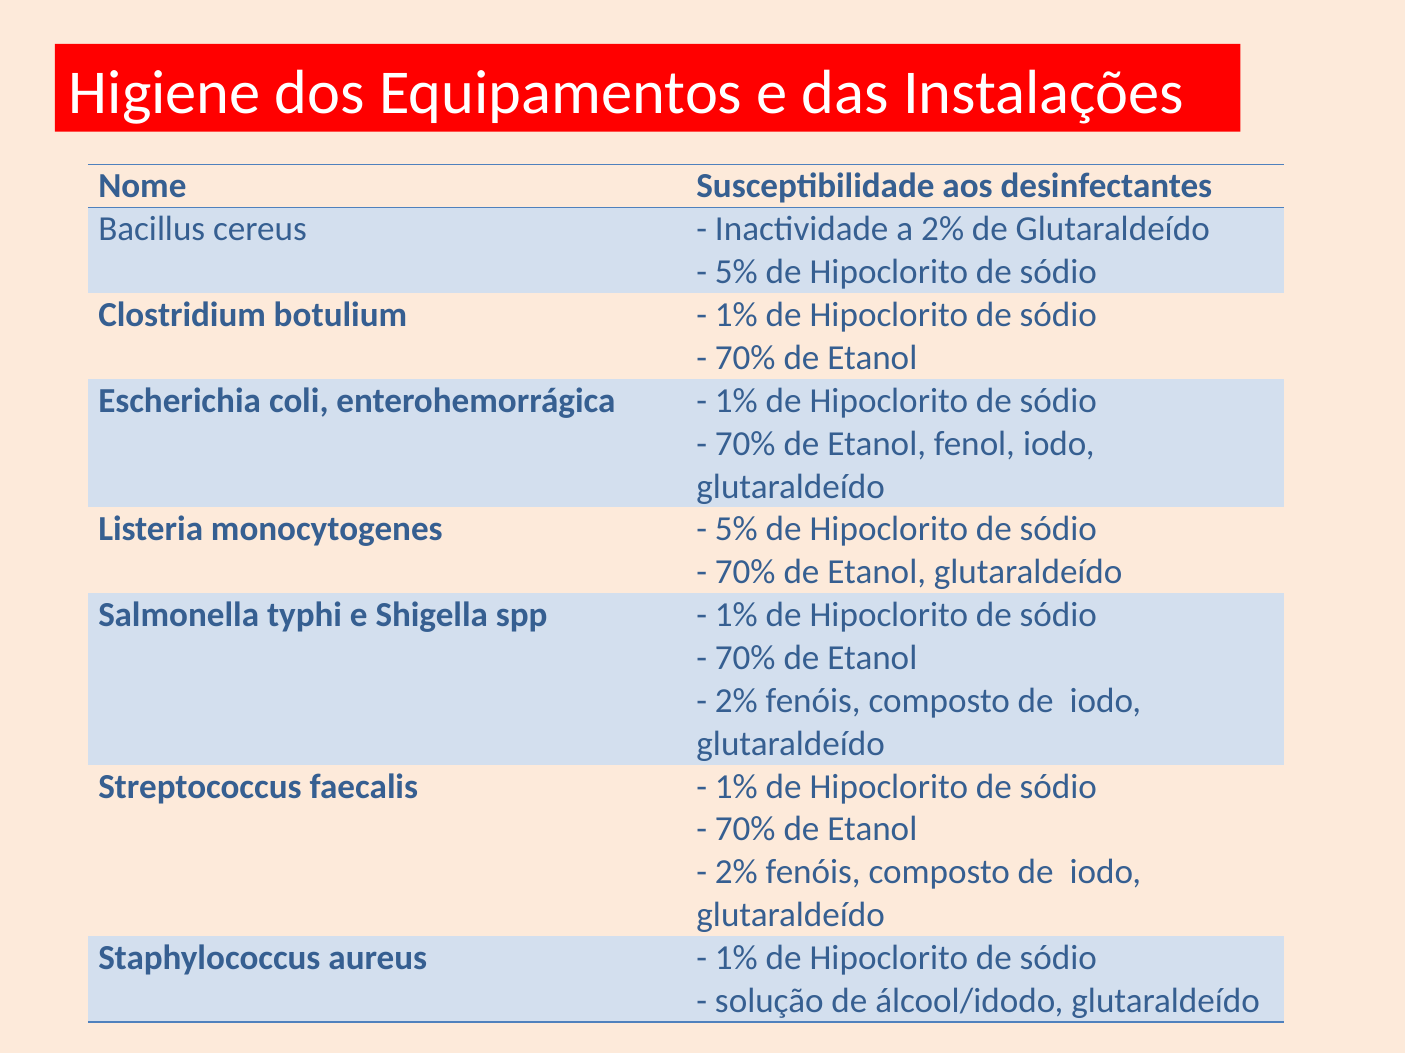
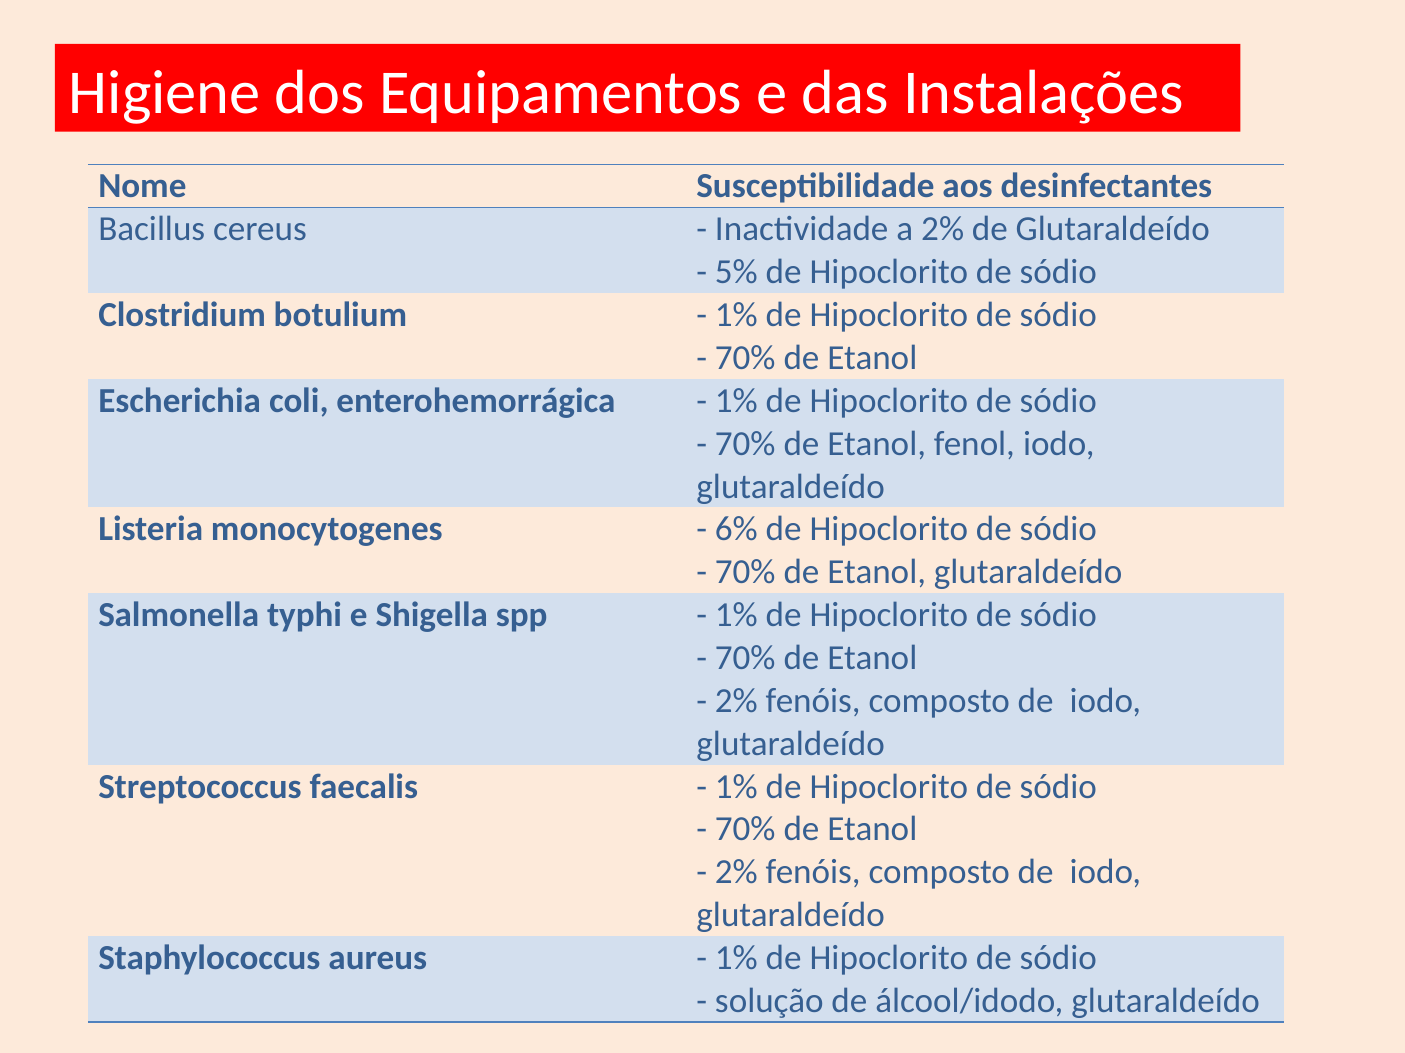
5% at (736, 530): 5% -> 6%
